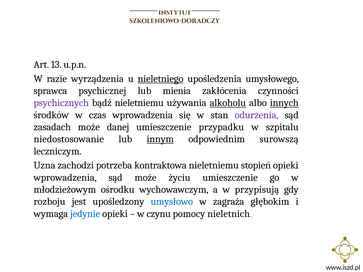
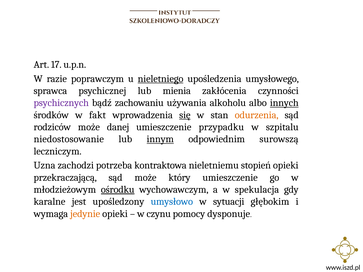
13: 13 -> 17
wyrządzenia: wyrządzenia -> poprawczym
bądź nieletniemu: nieletniemu -> zachowaniu
alkoholu underline: present -> none
czas: czas -> fakt
się underline: none -> present
odurzenia colour: purple -> orange
zasadach: zasadach -> rodziców
wprowadzenia at (65, 178): wprowadzenia -> przekraczającą
życiu: życiu -> który
ośrodku underline: none -> present
przypisują: przypisują -> spekulacja
rozboju: rozboju -> karalne
zagraża: zagraża -> sytuacji
jedynie colour: blue -> orange
nieletnich: nieletnich -> dysponuje
